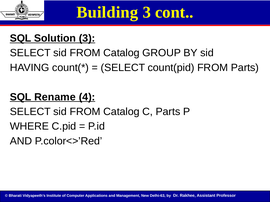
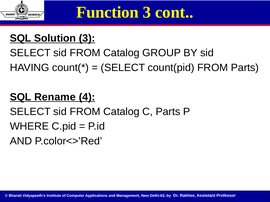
Building: Building -> Function
